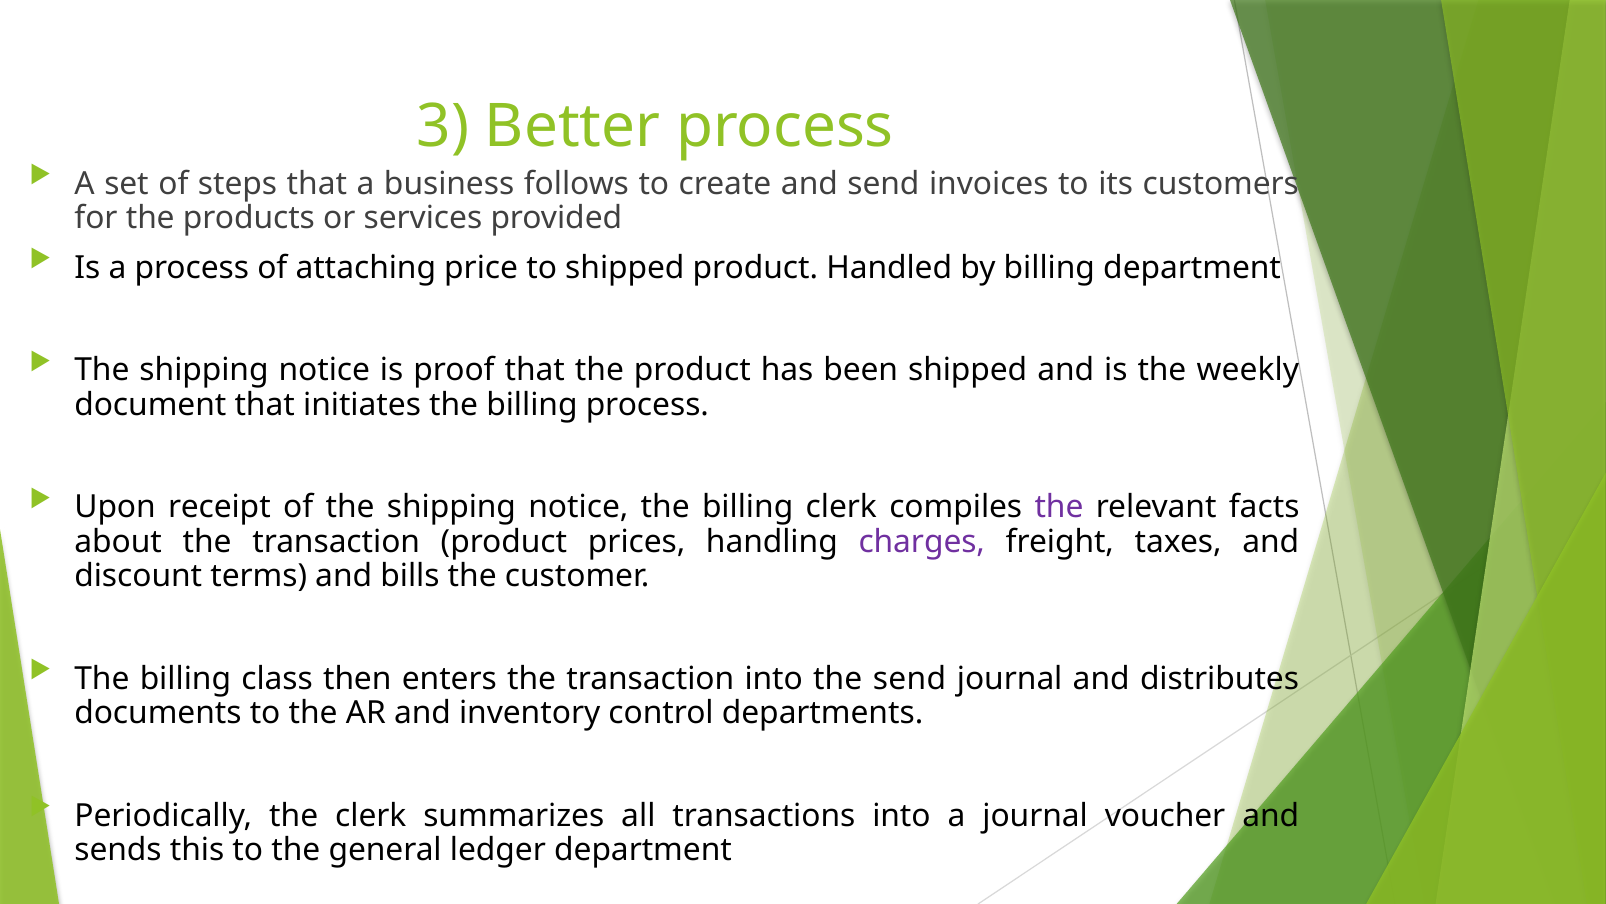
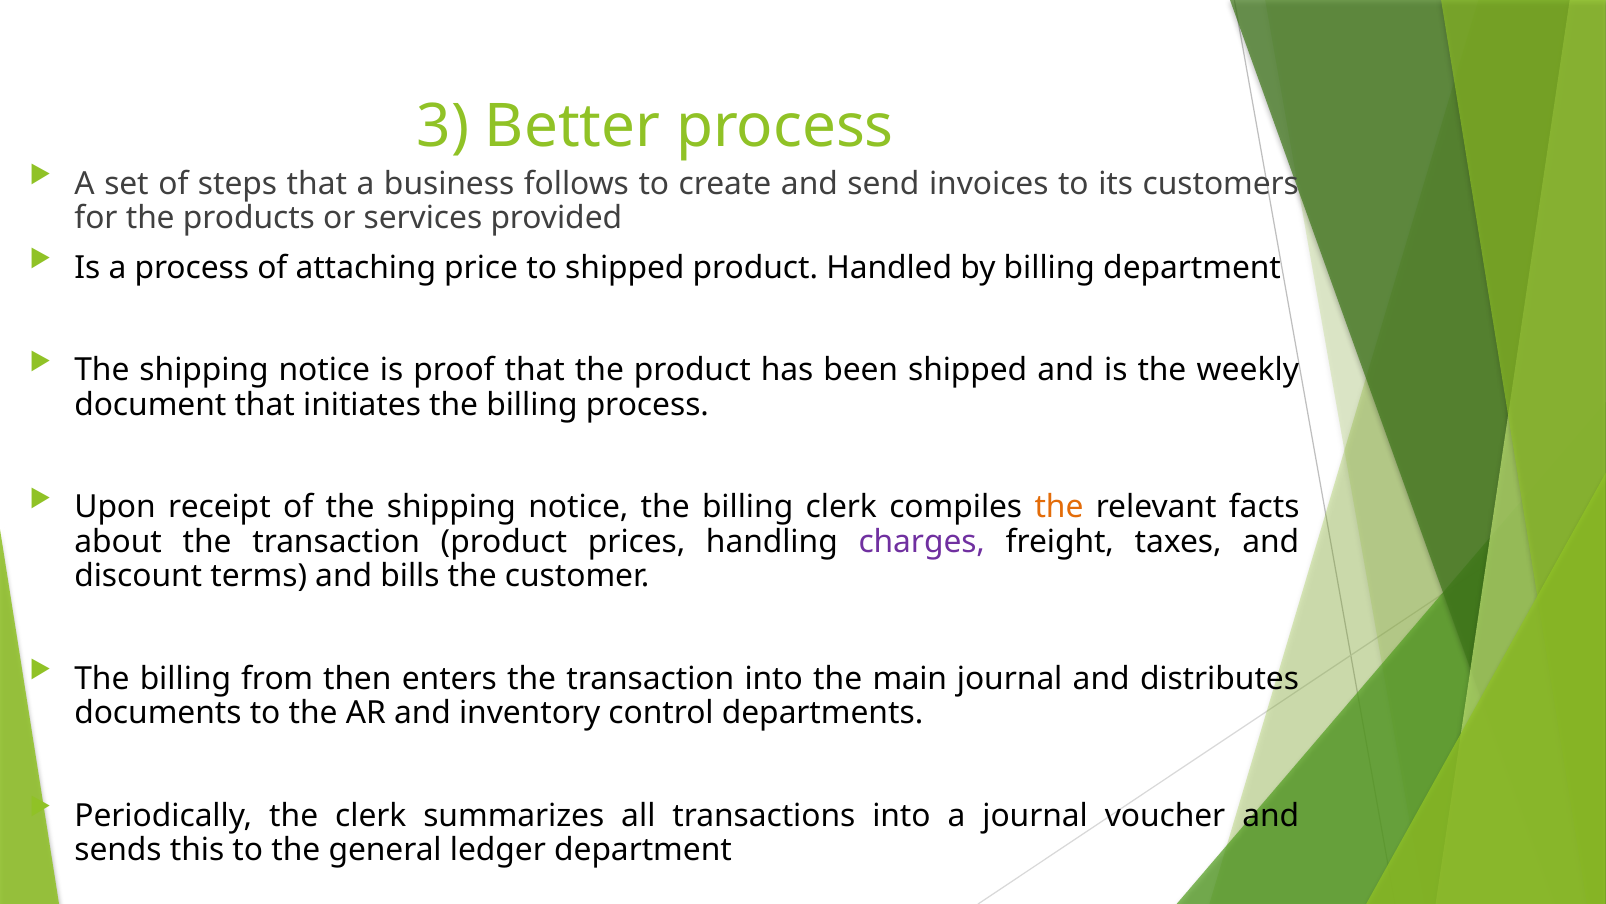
the at (1059, 507) colour: purple -> orange
class: class -> from
the send: send -> main
